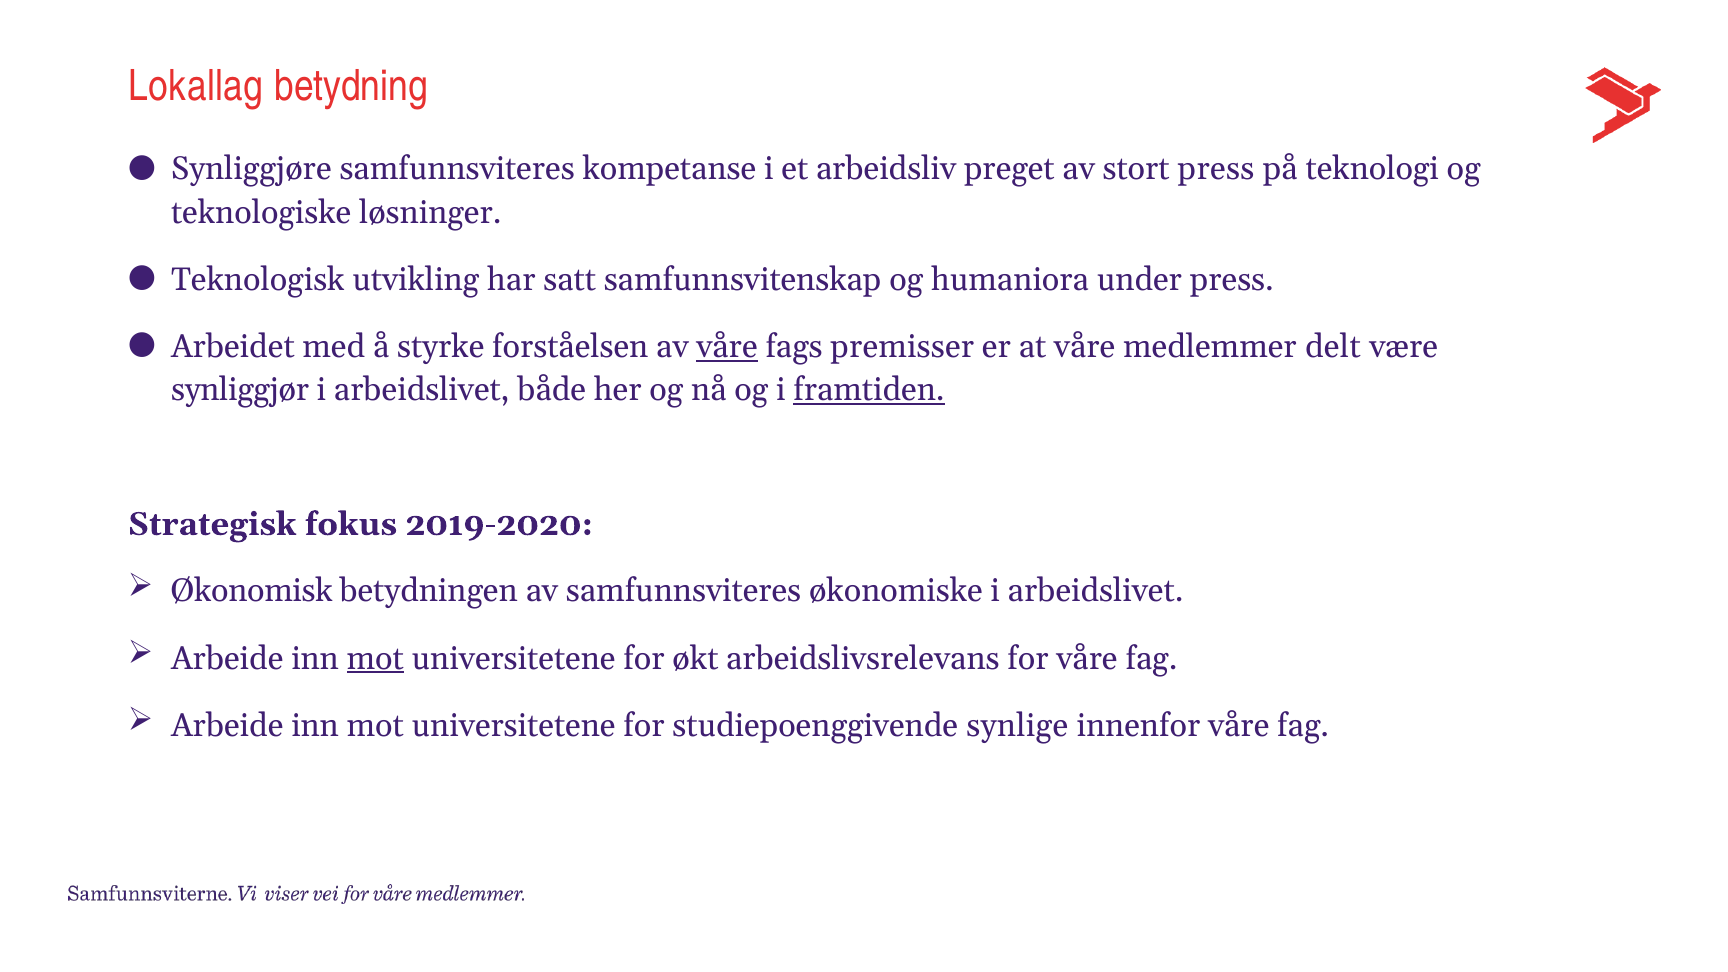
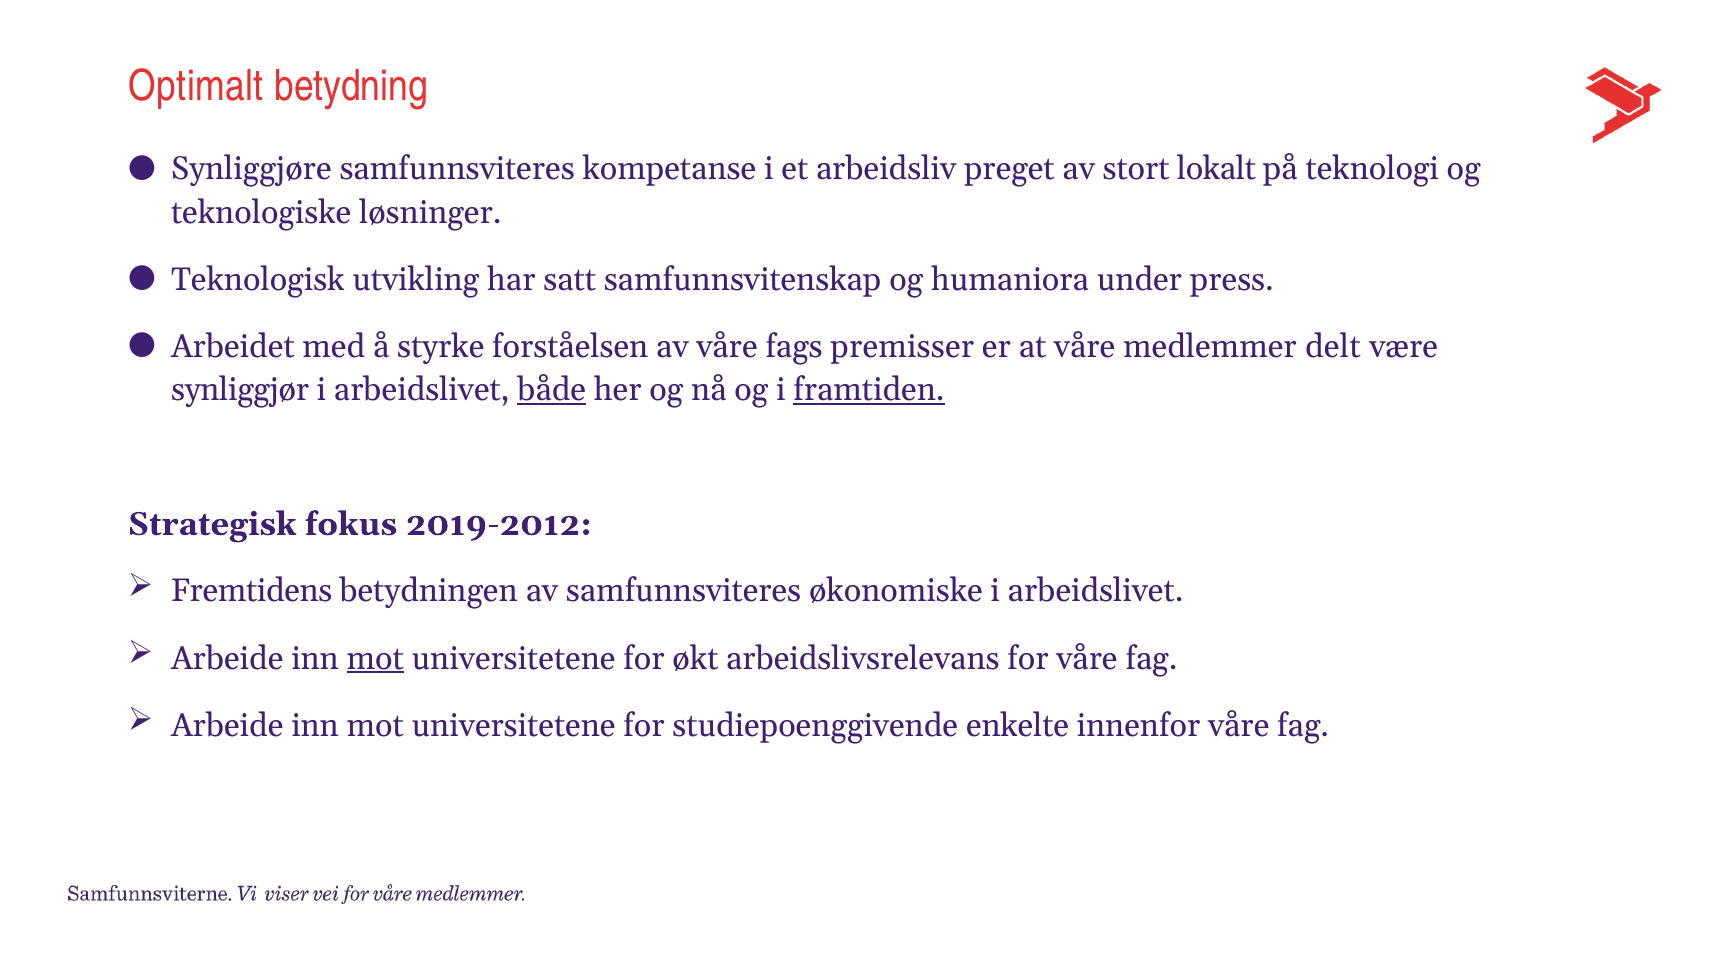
Lokallag: Lokallag -> Optimalt
stort press: press -> lokalt
våre at (727, 347) underline: present -> none
både underline: none -> present
2019-2020: 2019-2020 -> 2019-2012
Økonomisk: Økonomisk -> Fremtidens
synlige: synlige -> enkelte
